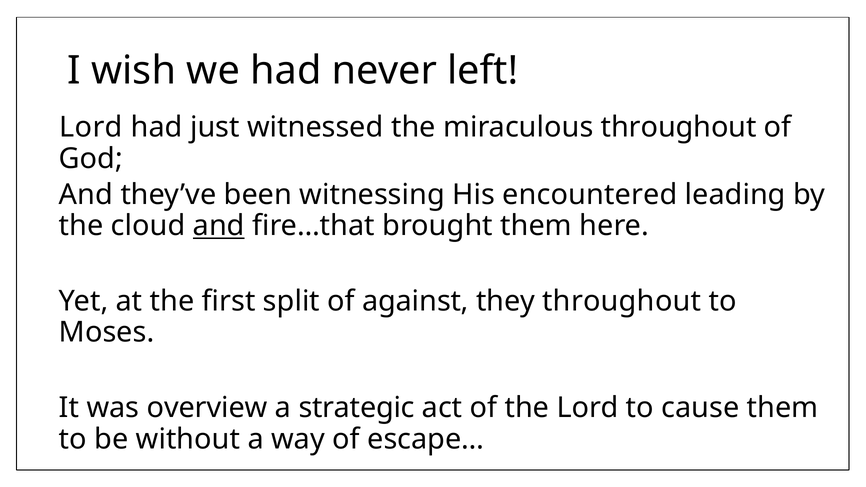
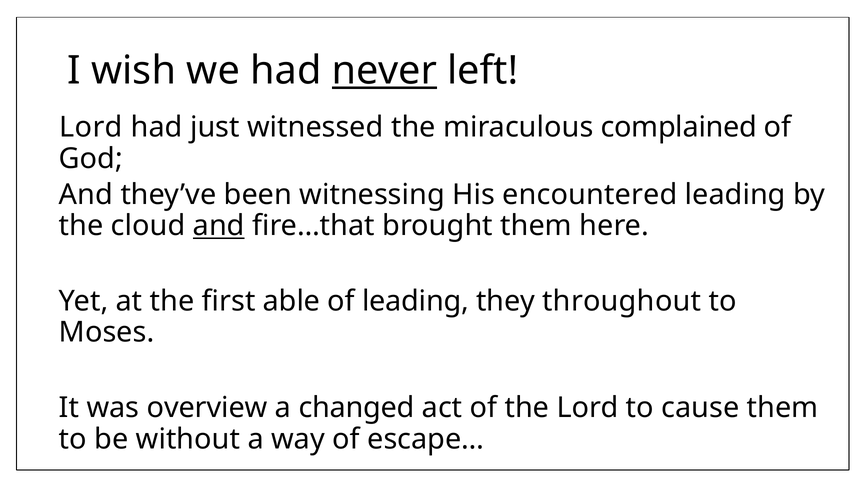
never underline: none -> present
miraculous throughout: throughout -> complained
split: split -> able
of against: against -> leading
strategic: strategic -> changed
